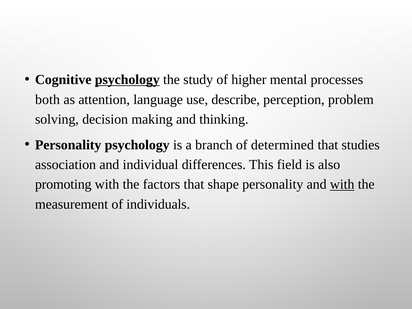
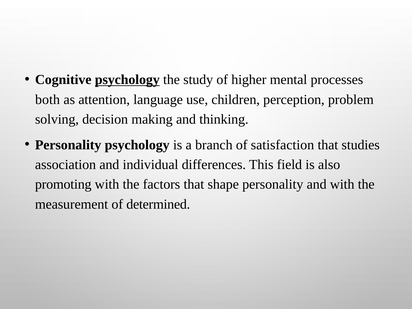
describe: describe -> children
determined: determined -> satisfaction
with at (342, 184) underline: present -> none
individuals: individuals -> determined
